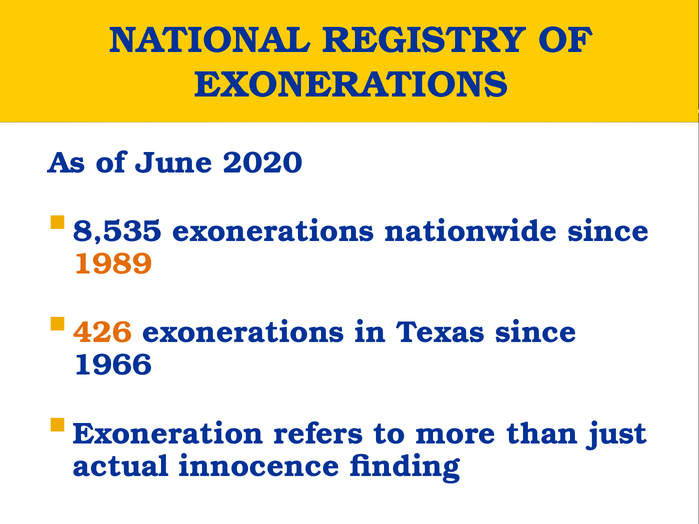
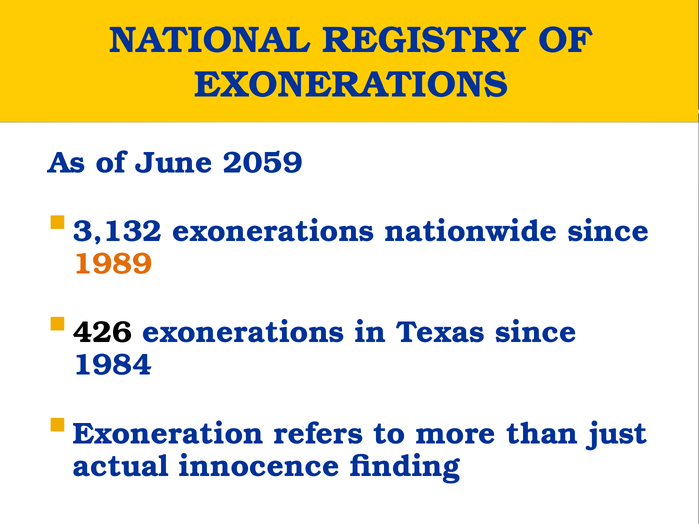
2020: 2020 -> 2059
8,535: 8,535 -> 3,132
426 colour: orange -> black
1966: 1966 -> 1984
